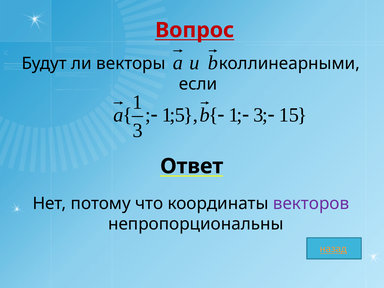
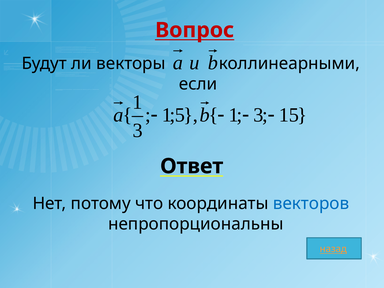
векторов colour: purple -> blue
